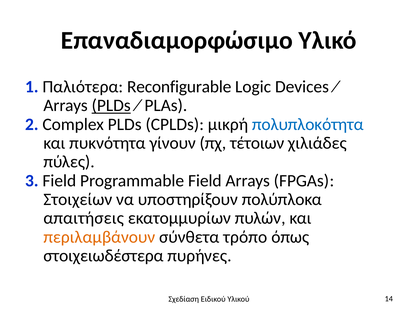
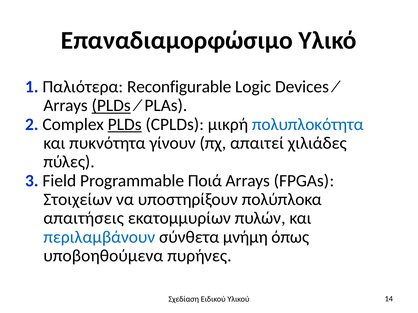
PLDs at (125, 125) underline: none -> present
τέτοιων: τέτοιων -> απαιτεί
Programmable Field: Field -> Ποιά
περιλαμβάνουν colour: orange -> blue
τρόπο: τρόπο -> μνήμη
στοιχειωδέστερα: στοιχειωδέστερα -> υποβοηθούμενα
